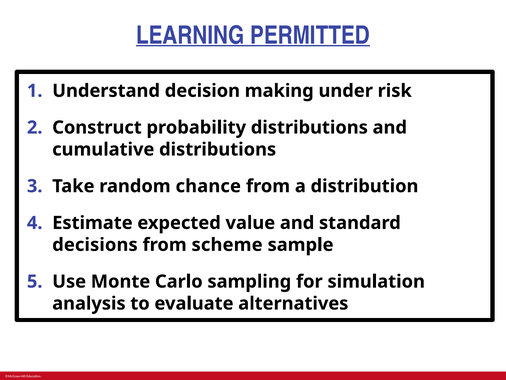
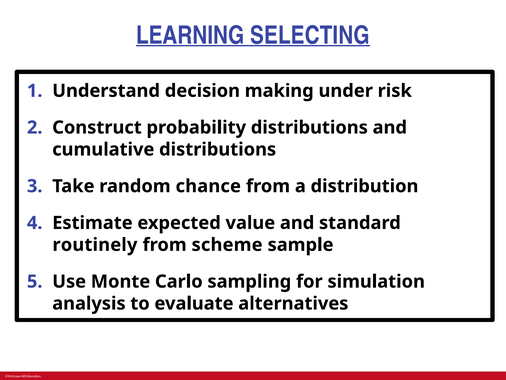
PERMITTED: PERMITTED -> SELECTING
decisions: decisions -> routinely
